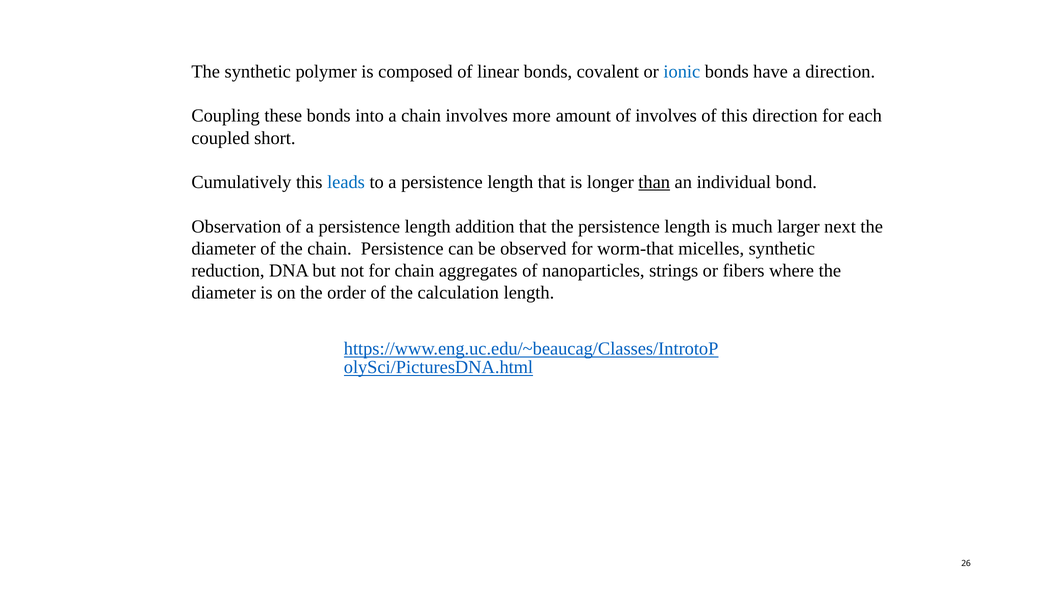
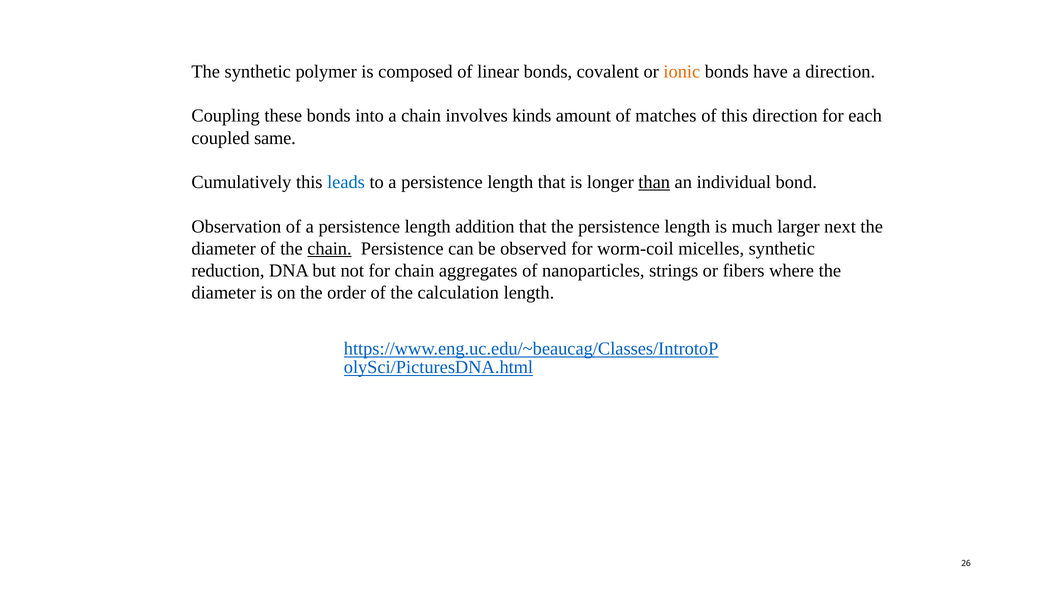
ionic colour: blue -> orange
more: more -> kinds
of involves: involves -> matches
short: short -> same
chain at (329, 249) underline: none -> present
worm-that: worm-that -> worm-coil
